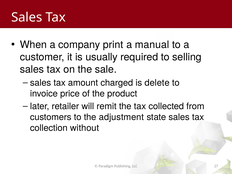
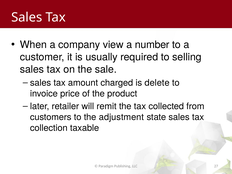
print: print -> view
manual: manual -> number
without: without -> taxable
